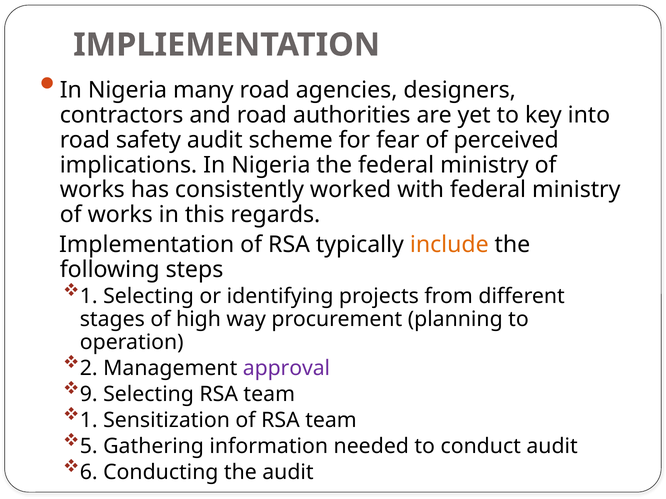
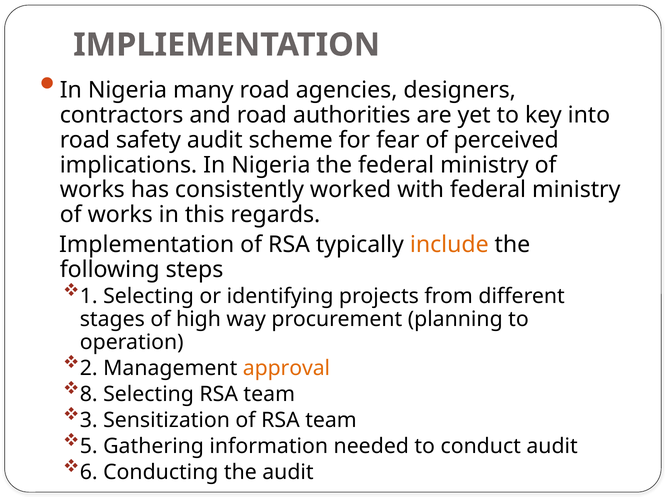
approval colour: purple -> orange
9: 9 -> 8
1 at (89, 421): 1 -> 3
